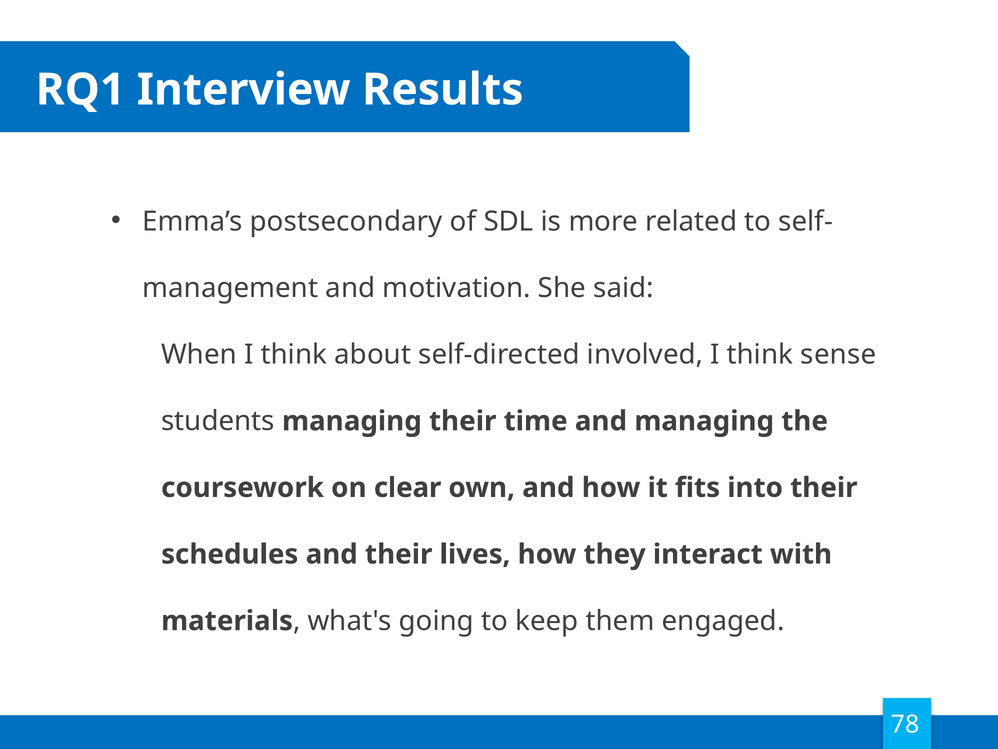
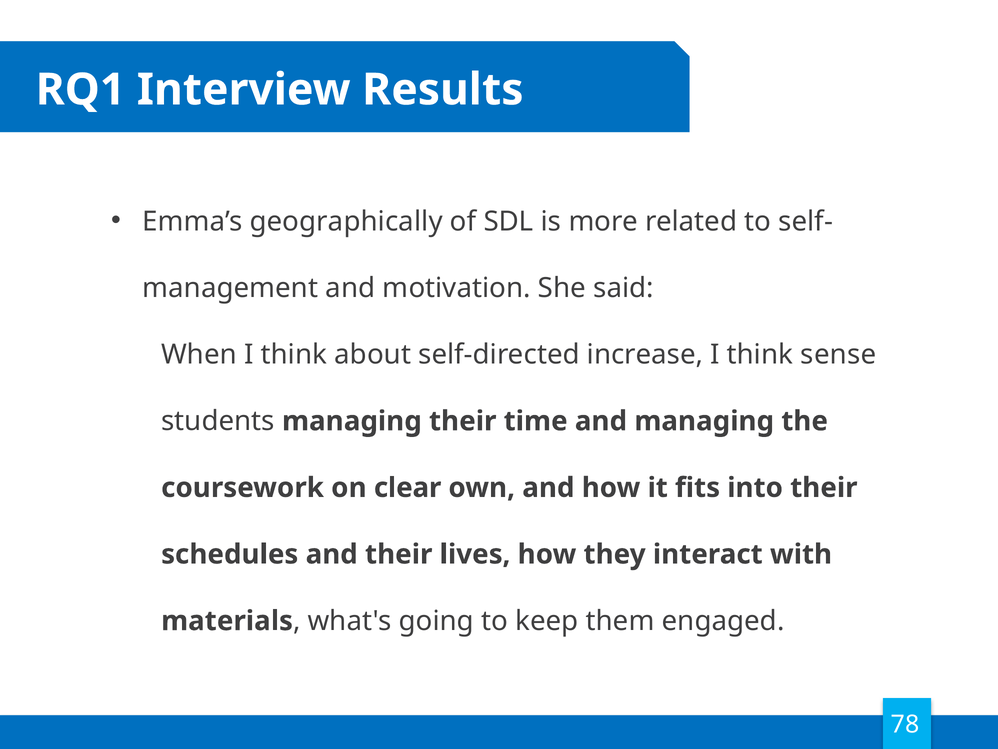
postsecondary: postsecondary -> geographically
involved: involved -> increase
